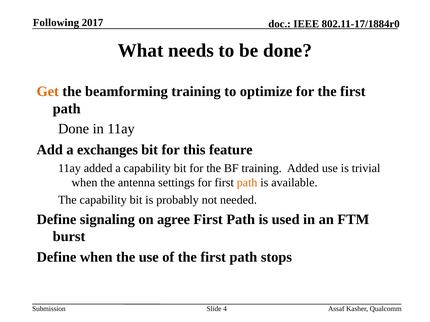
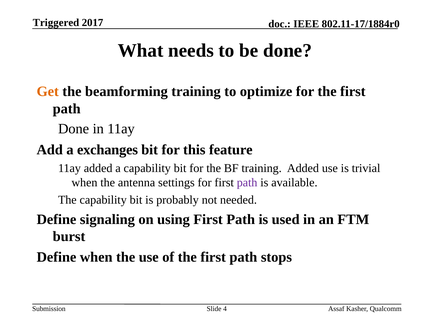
Following: Following -> Triggered
path at (247, 183) colour: orange -> purple
agree: agree -> using
